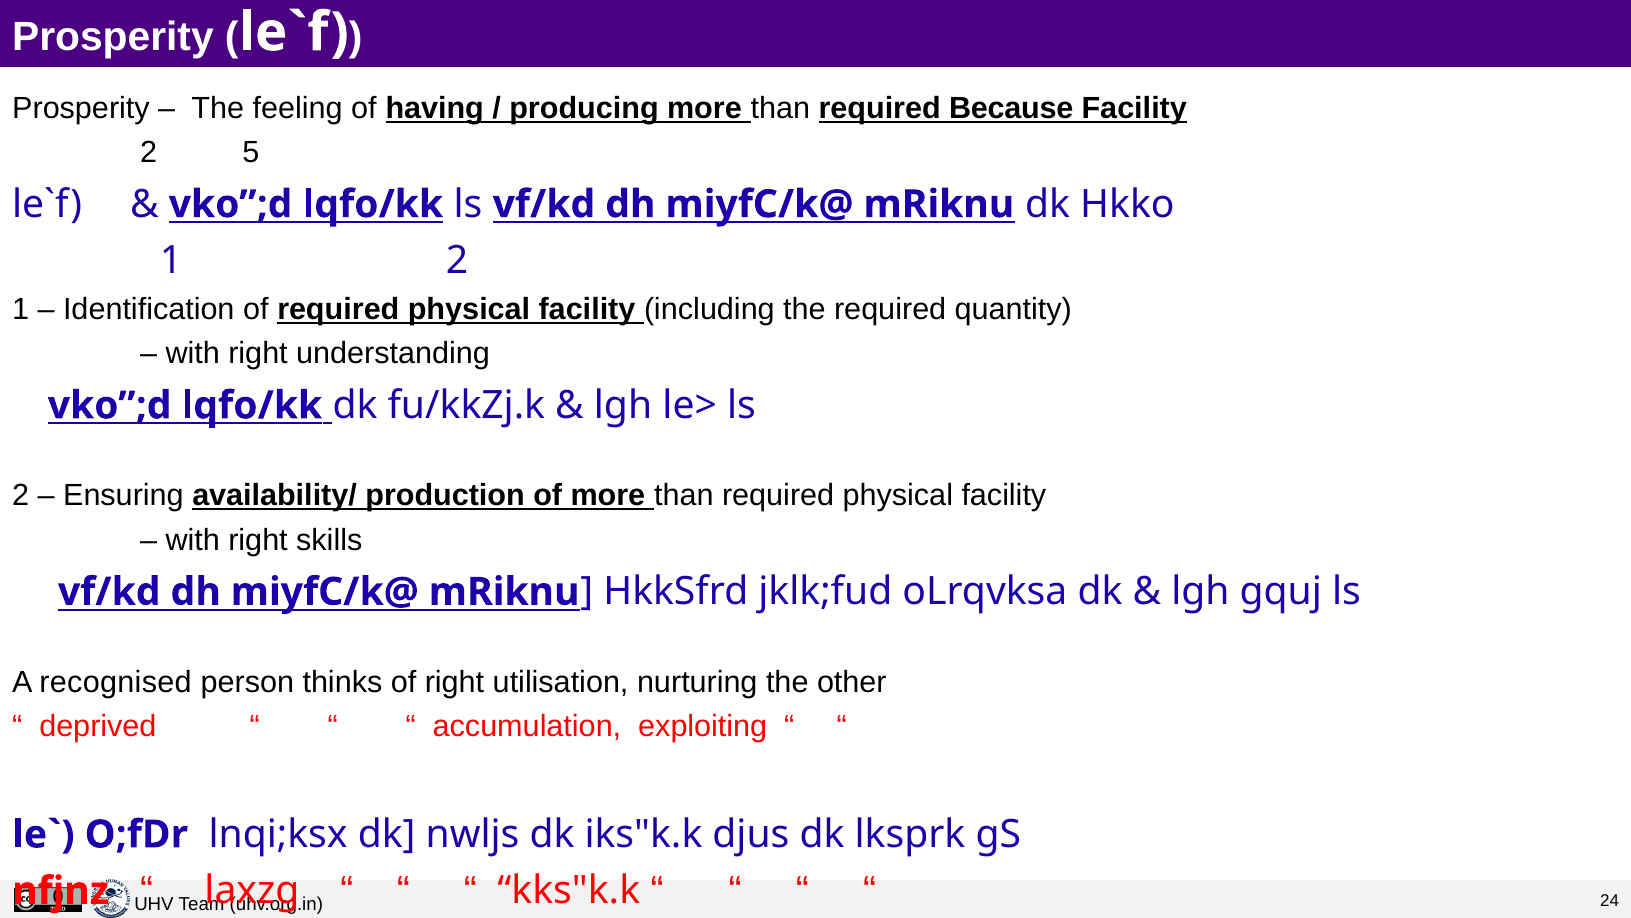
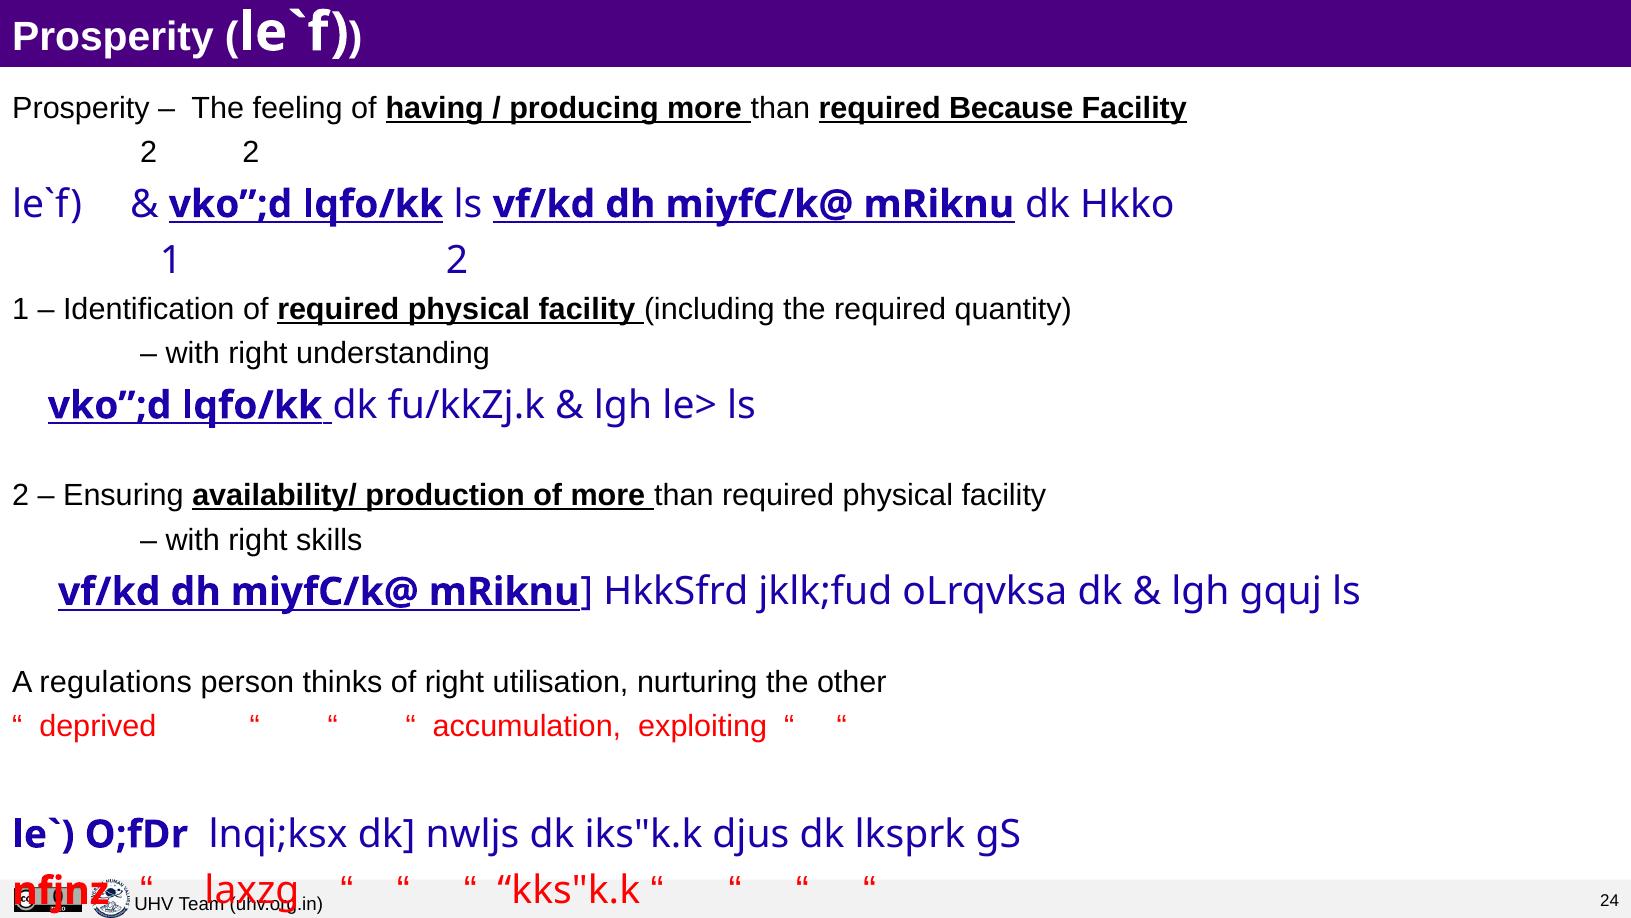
2 5: 5 -> 2
recognised: recognised -> regulations
